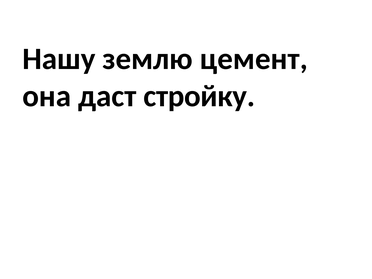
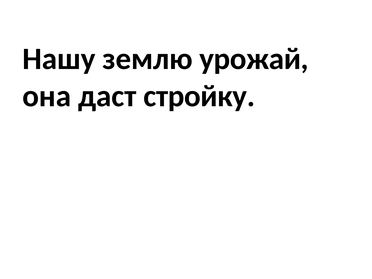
цемент: цемент -> урожай
